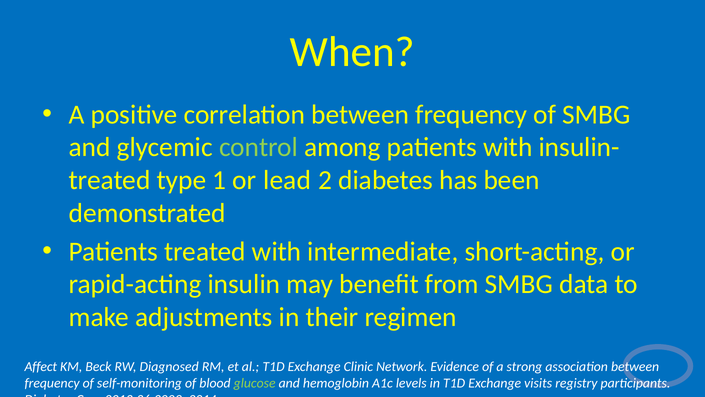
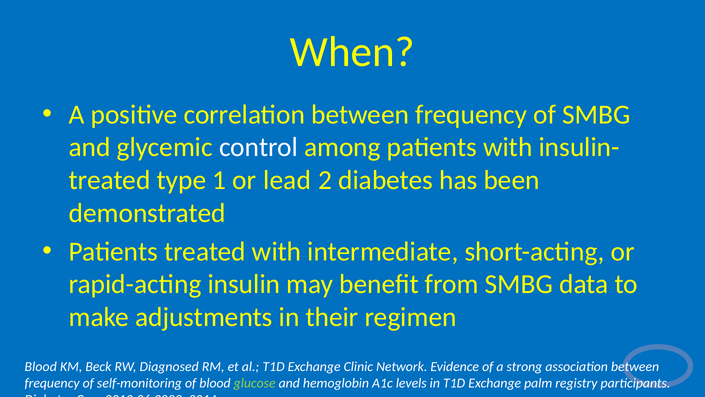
control colour: light green -> white
Affect at (41, 367): Affect -> Blood
visits: visits -> palm
